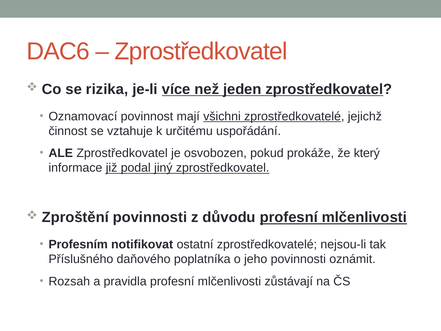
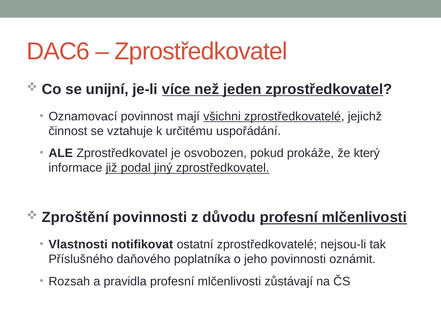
rizika: rizika -> unijní
Profesním: Profesním -> Vlastnosti
